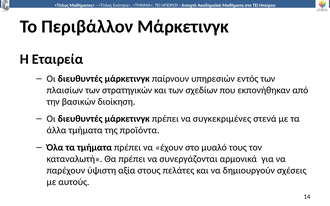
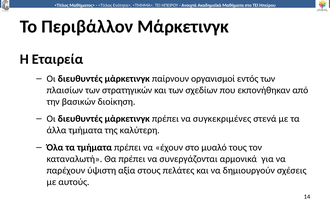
υπηρεσιών: υπηρεσιών -> οργανισμοί
προϊόντα: προϊόντα -> καλύτερη
